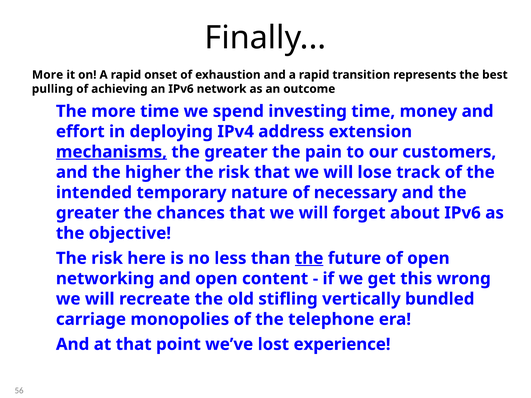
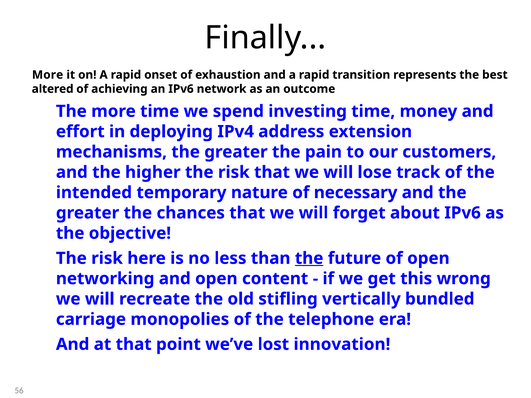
pulling: pulling -> altered
mechanisms underline: present -> none
experience: experience -> innovation
